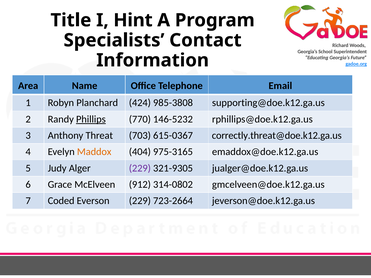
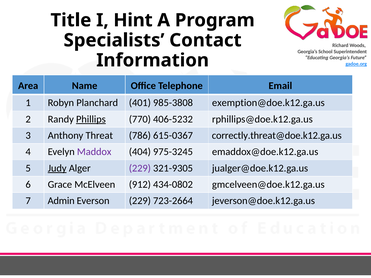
424: 424 -> 401
supporting@doe.k12.ga.us: supporting@doe.k12.ga.us -> exemption@doe.k12.ga.us
146-5232: 146-5232 -> 406-5232
703: 703 -> 786
Maddox colour: orange -> purple
975-3165: 975-3165 -> 975-3245
Judy underline: none -> present
314-0802: 314-0802 -> 434-0802
Coded: Coded -> Admin
